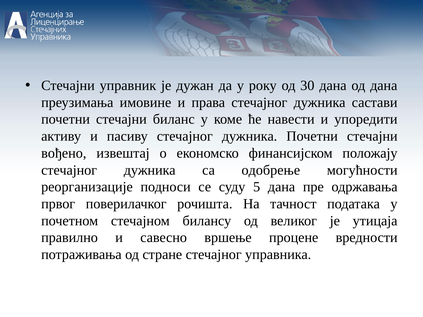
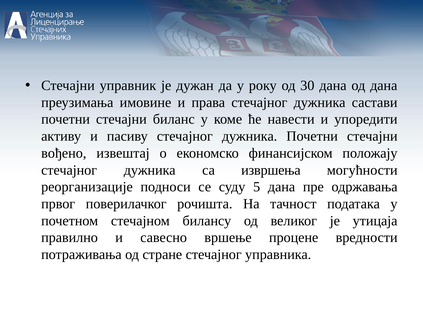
одобрење: одобрење -> извршења
